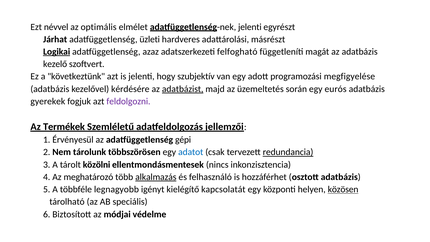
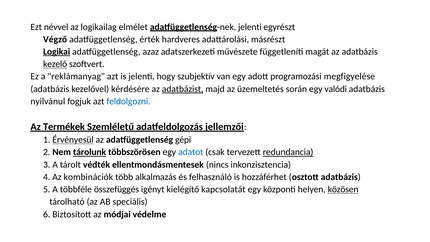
optimális: optimális -> logikailag
Járhat: Járhat -> Végző
üzleti: üzleti -> érték
felfogható: felfogható -> művészete
kezelő underline: none -> present
következtünk: következtünk -> reklámanyag
eurós: eurós -> valódi
gyerekek: gyerekek -> nyilvánul
feldolgozni colour: purple -> blue
Érvényesül underline: none -> present
tárolunk underline: none -> present
közölni: közölni -> védték
meghatározó: meghatározó -> kombinációk
alkalmazás underline: present -> none
legnagyobb: legnagyobb -> összefüggés
